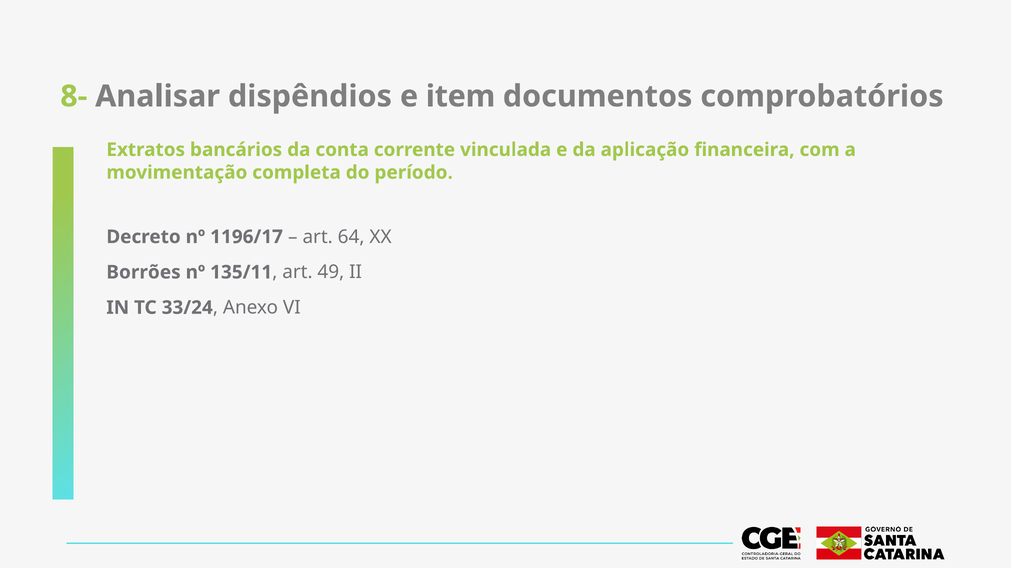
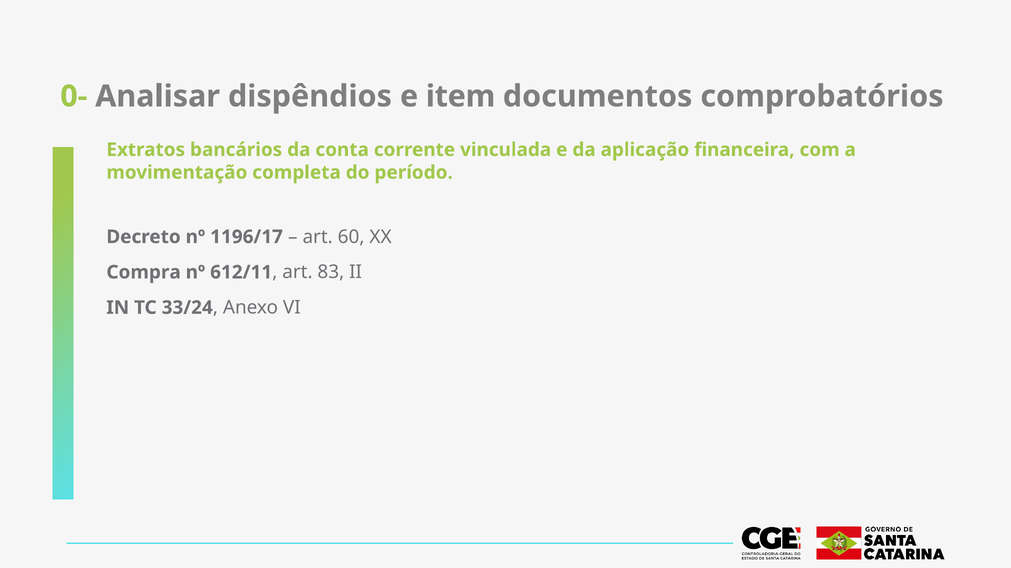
8-: 8- -> 0-
64: 64 -> 60
Borrões: Borrões -> Compra
135/11: 135/11 -> 612/11
49: 49 -> 83
